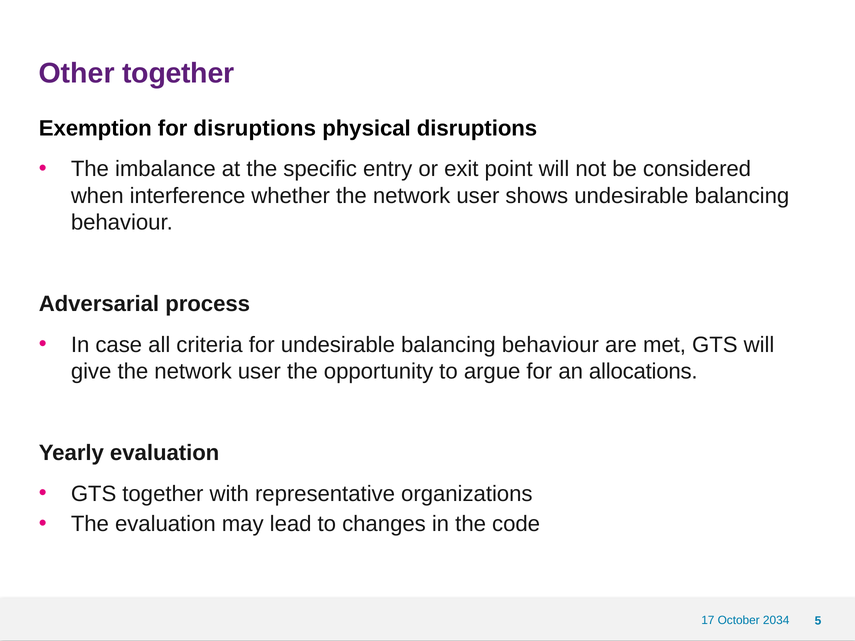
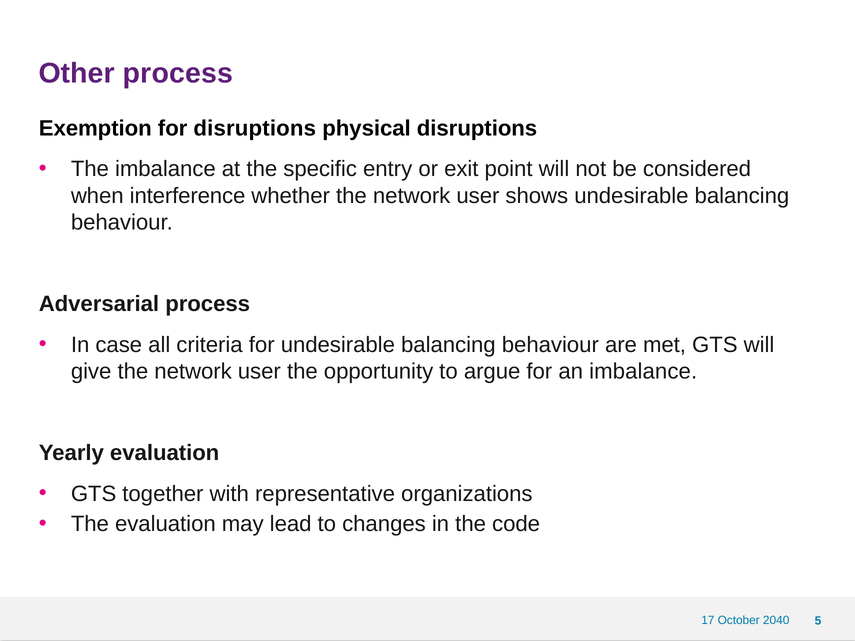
Other together: together -> process
an allocations: allocations -> imbalance
2034: 2034 -> 2040
